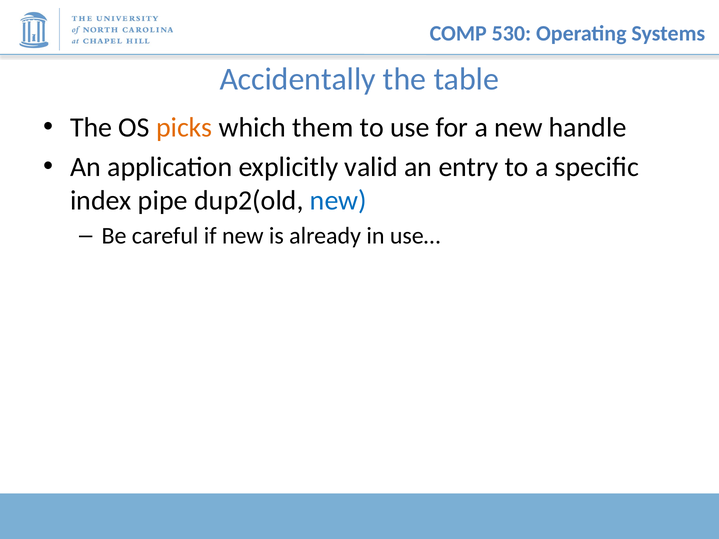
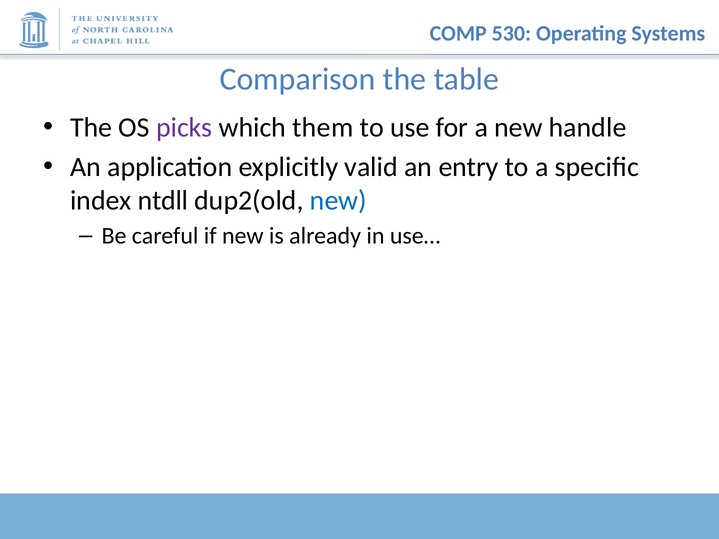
Accidentally: Accidentally -> Comparison
picks colour: orange -> purple
pipe: pipe -> ntdll
